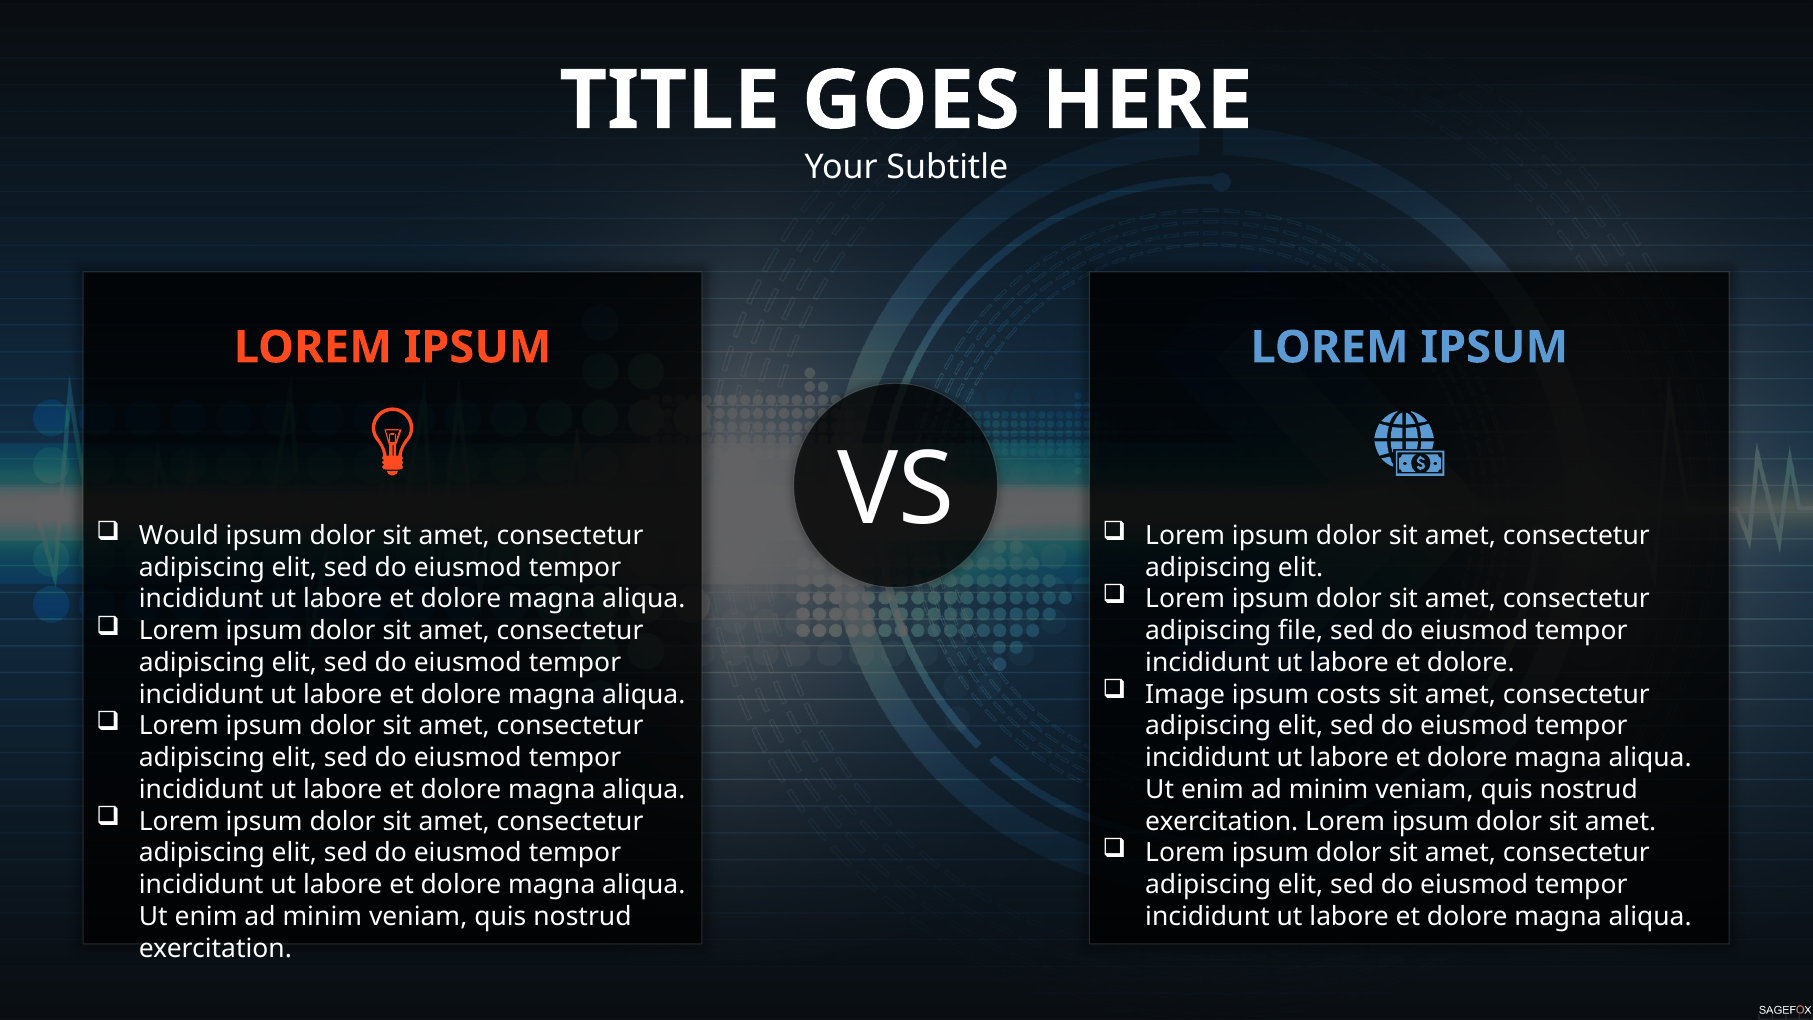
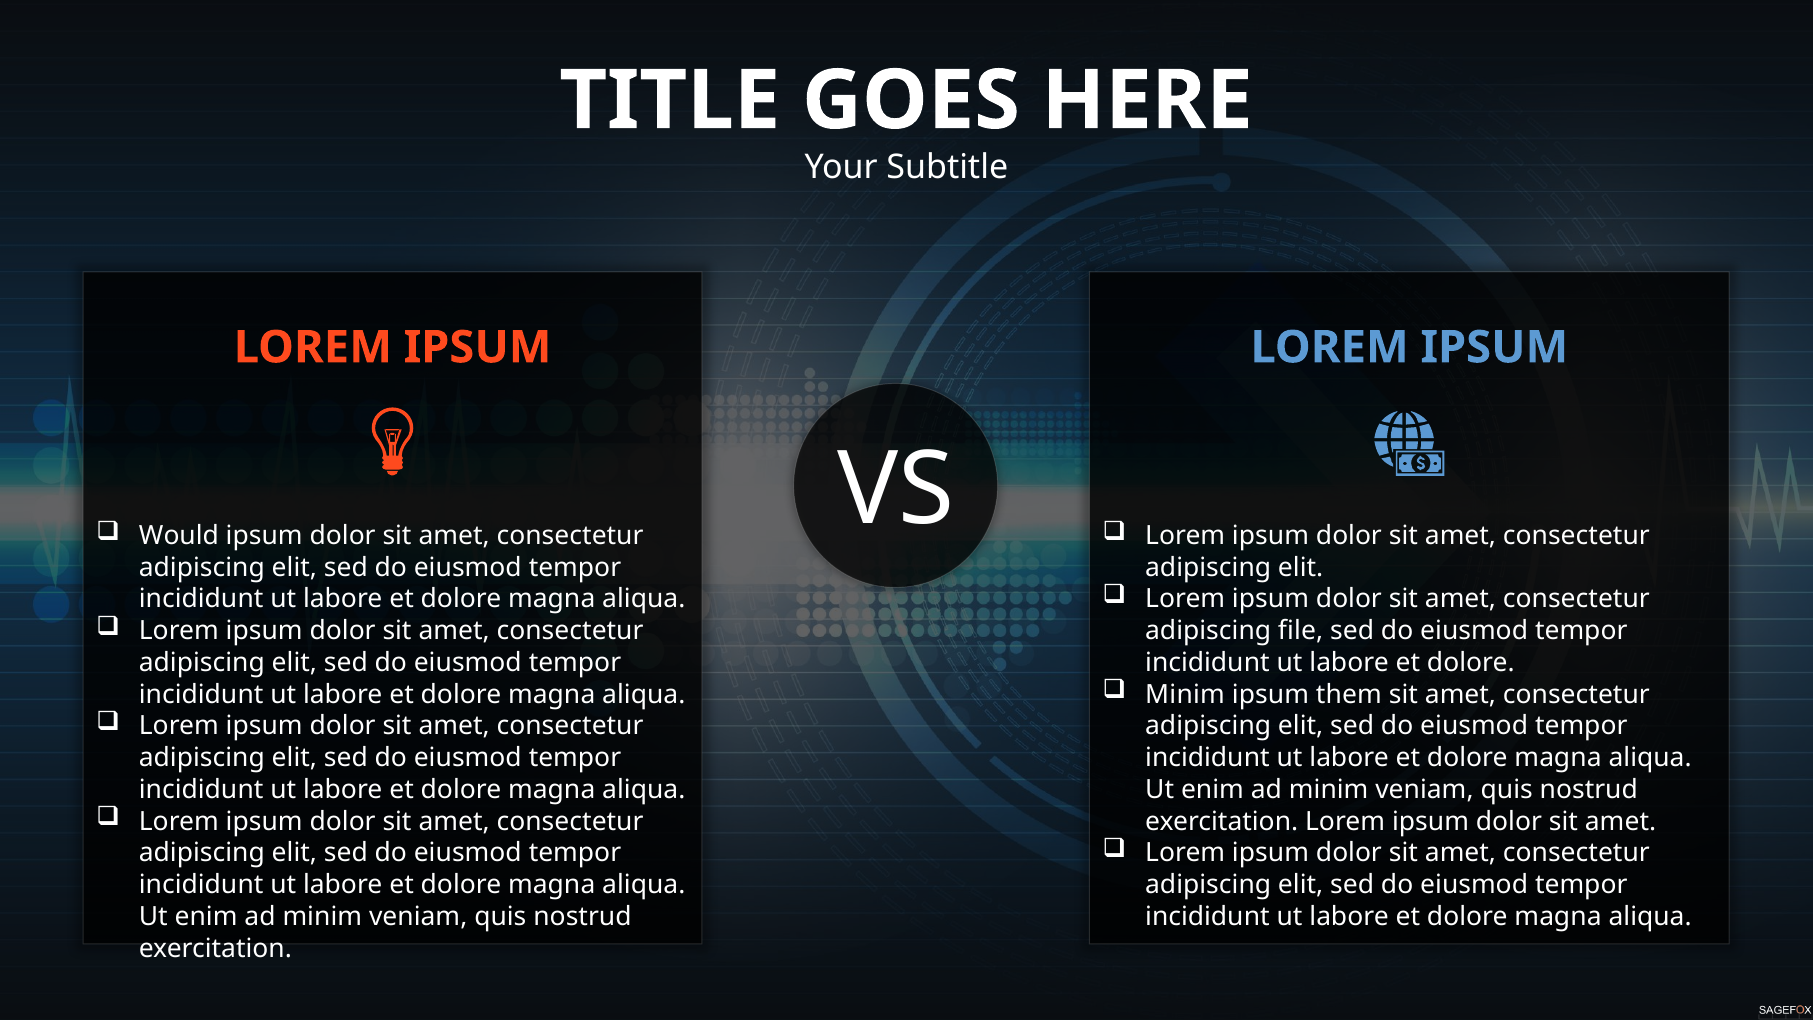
Image at (1185, 694): Image -> Minim
costs: costs -> them
